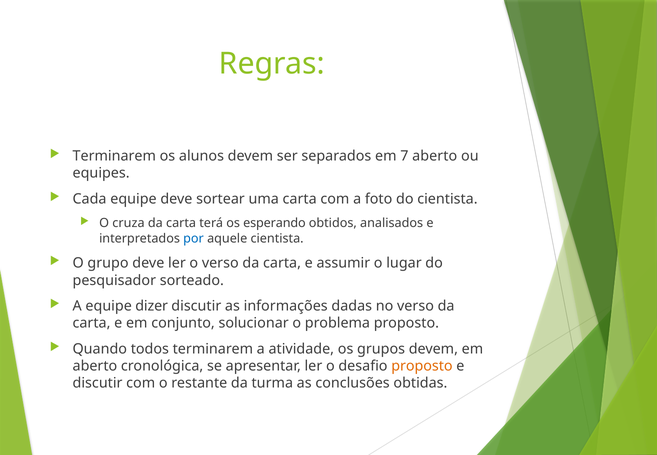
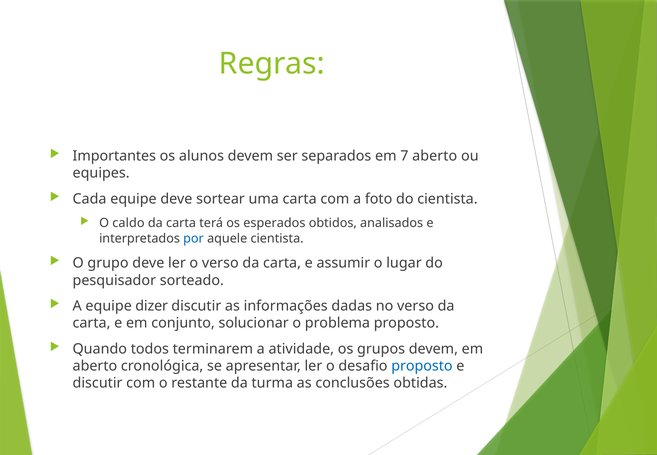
Terminarem at (114, 156): Terminarem -> Importantes
cruza: cruza -> caldo
esperando: esperando -> esperados
proposto at (422, 366) colour: orange -> blue
